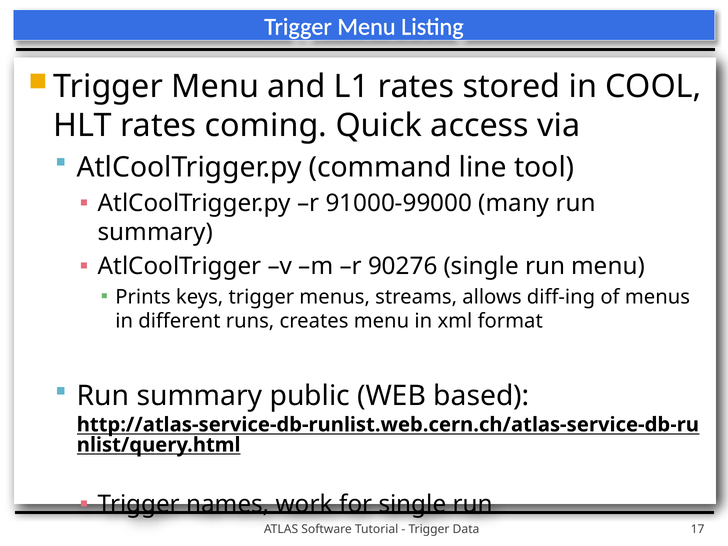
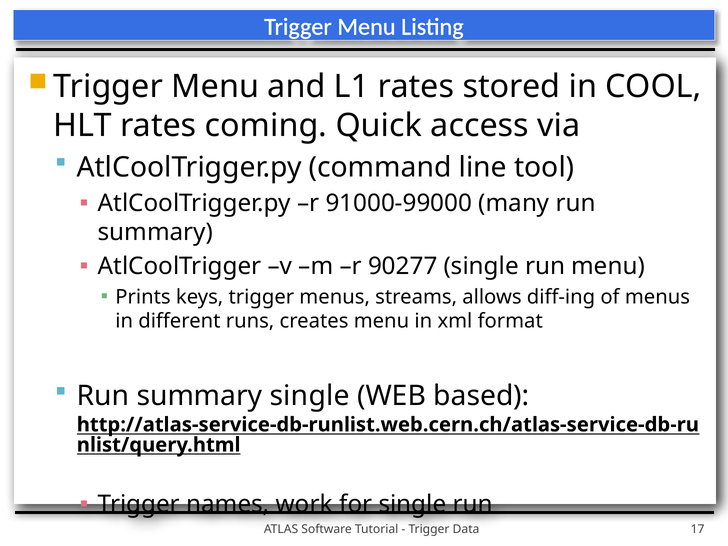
90276: 90276 -> 90277
summary public: public -> single
